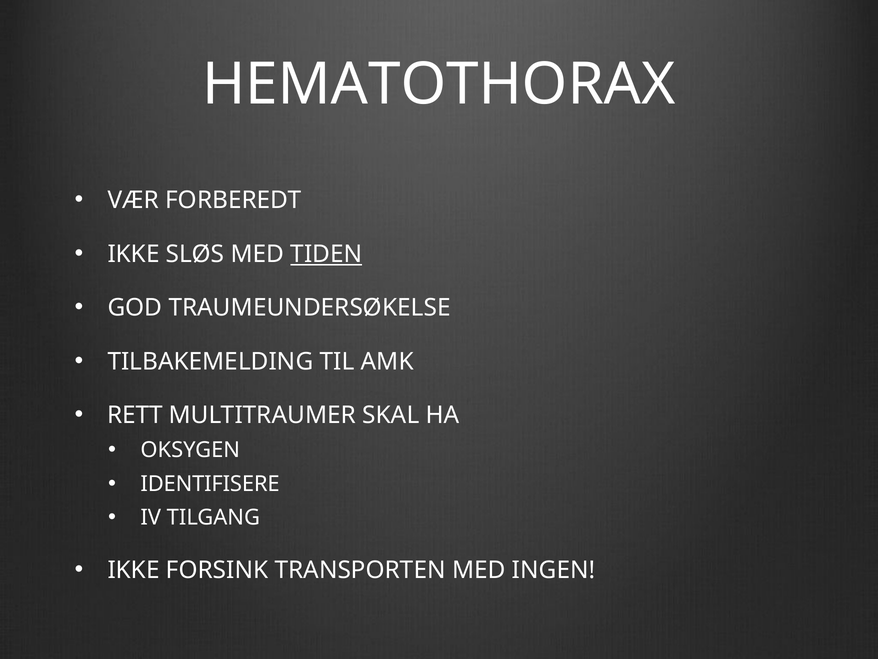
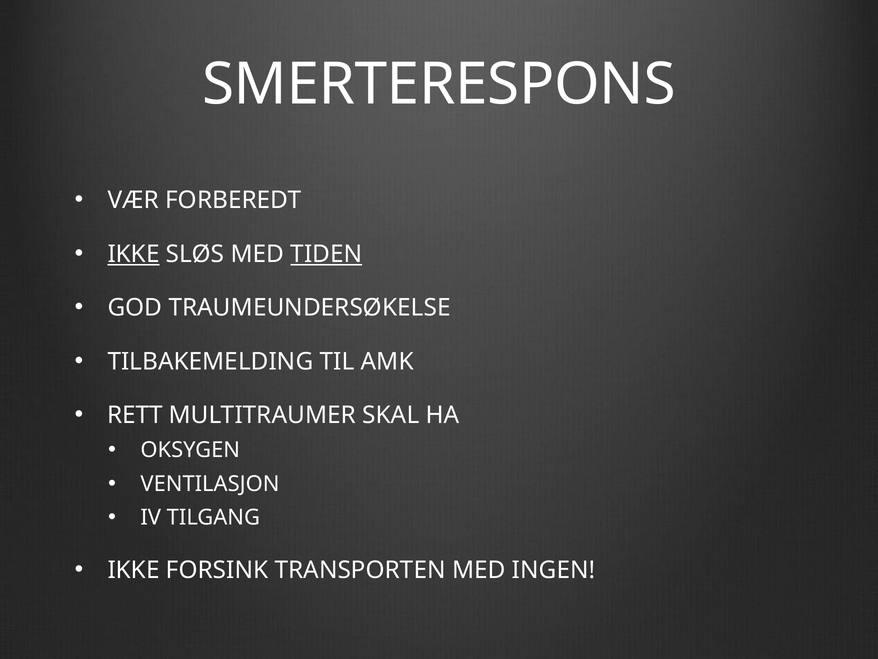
HEMATOTHORAX: HEMATOTHORAX -> SMERTERESPONS
IKKE at (134, 254) underline: none -> present
IDENTIFISERE: IDENTIFISERE -> VENTILASJON
